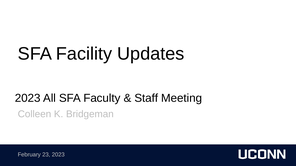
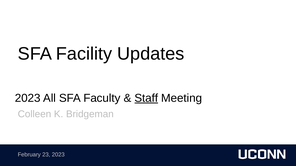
Staff underline: none -> present
